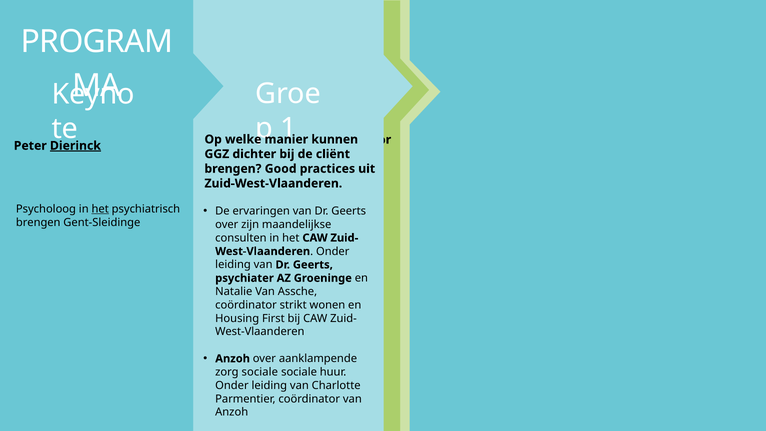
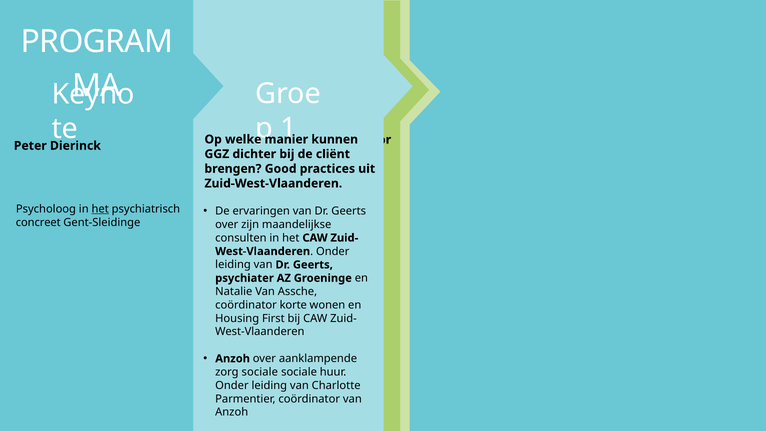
Dierinck at (75, 146) underline: present -> none
brengen at (38, 222): brengen -> concreet
strikt: strikt -> korte
